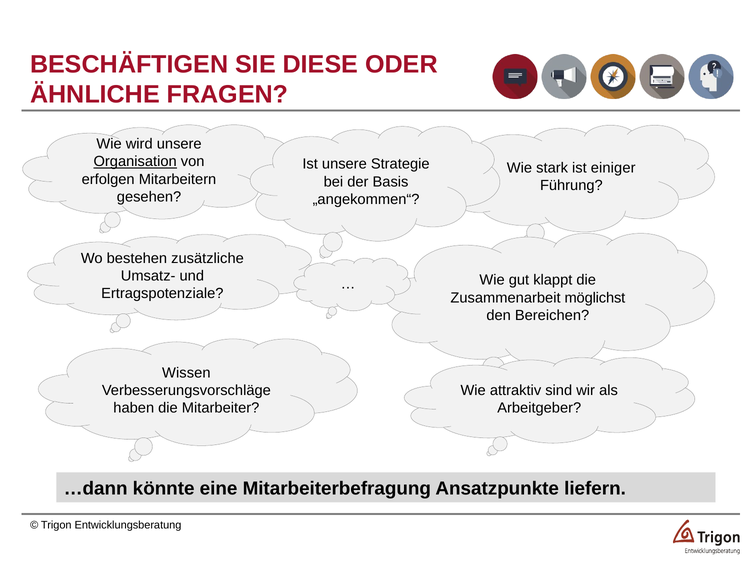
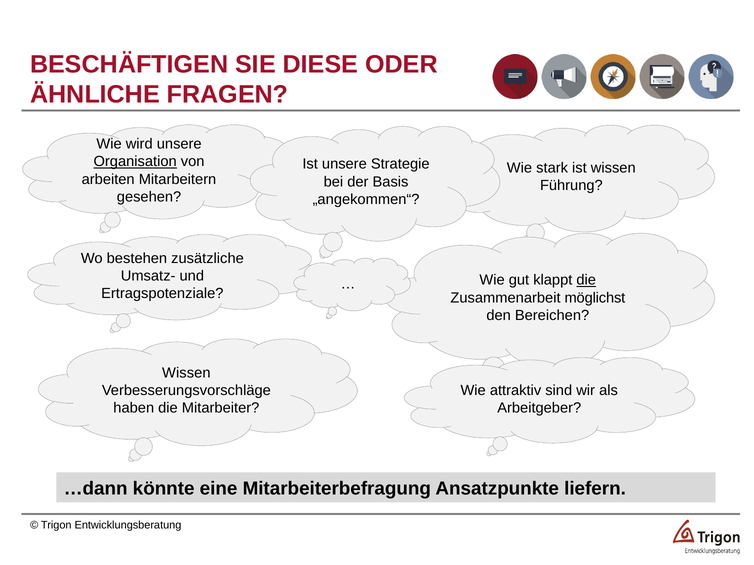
ist einiger: einiger -> wissen
erfolgen: erfolgen -> arbeiten
die at (586, 280) underline: none -> present
